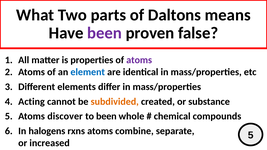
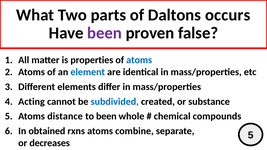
means: means -> occurs
atoms at (139, 60) colour: purple -> blue
subdivided colour: orange -> blue
discover: discover -> distance
halogens: halogens -> obtained
increased: increased -> decreases
